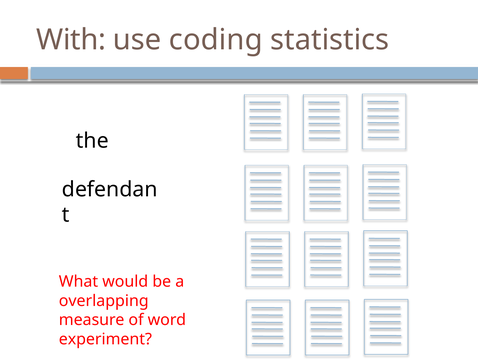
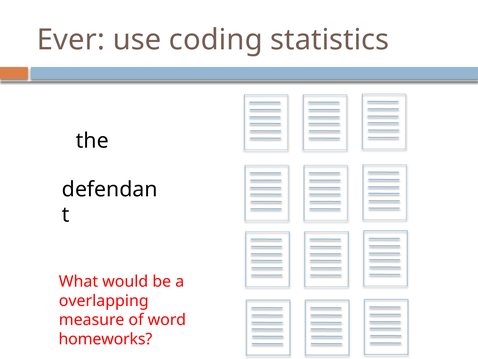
With: With -> Ever
experiment: experiment -> homeworks
